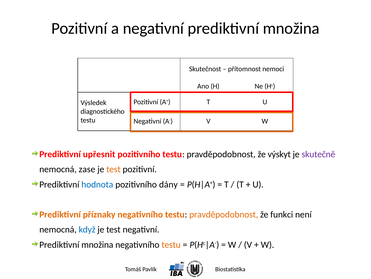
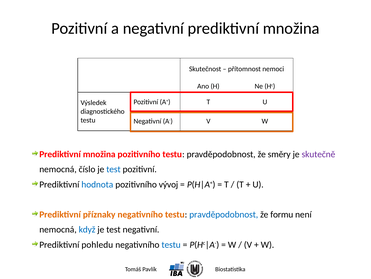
upřesnit at (99, 154): upřesnit -> množina
výskyt: výskyt -> směry
zase: zase -> číslo
test at (113, 169) colour: orange -> blue
dány: dány -> vývoj
pravděpodobnost at (224, 214) colour: orange -> blue
funkci: funkci -> formu
množina at (97, 244): množina -> pohledu
testu at (171, 244) colour: orange -> blue
